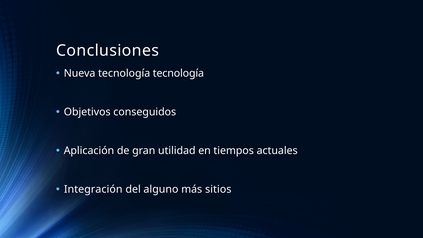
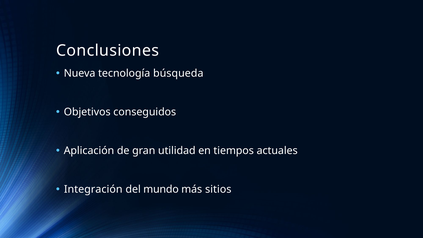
tecnología tecnología: tecnología -> búsqueda
alguno: alguno -> mundo
